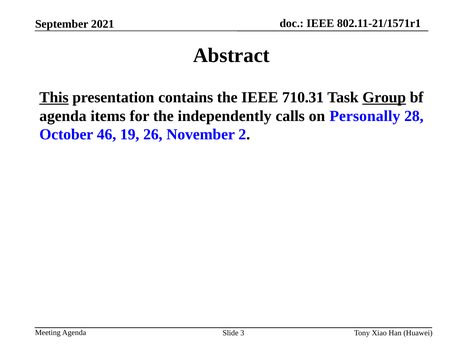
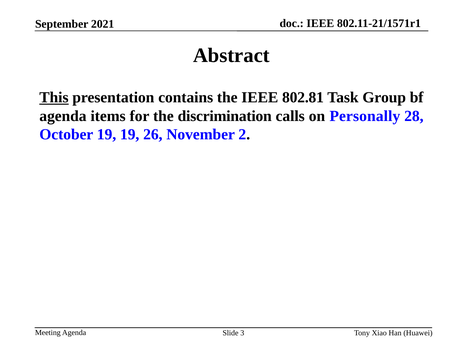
710.31: 710.31 -> 802.81
Group underline: present -> none
independently: independently -> discrimination
October 46: 46 -> 19
